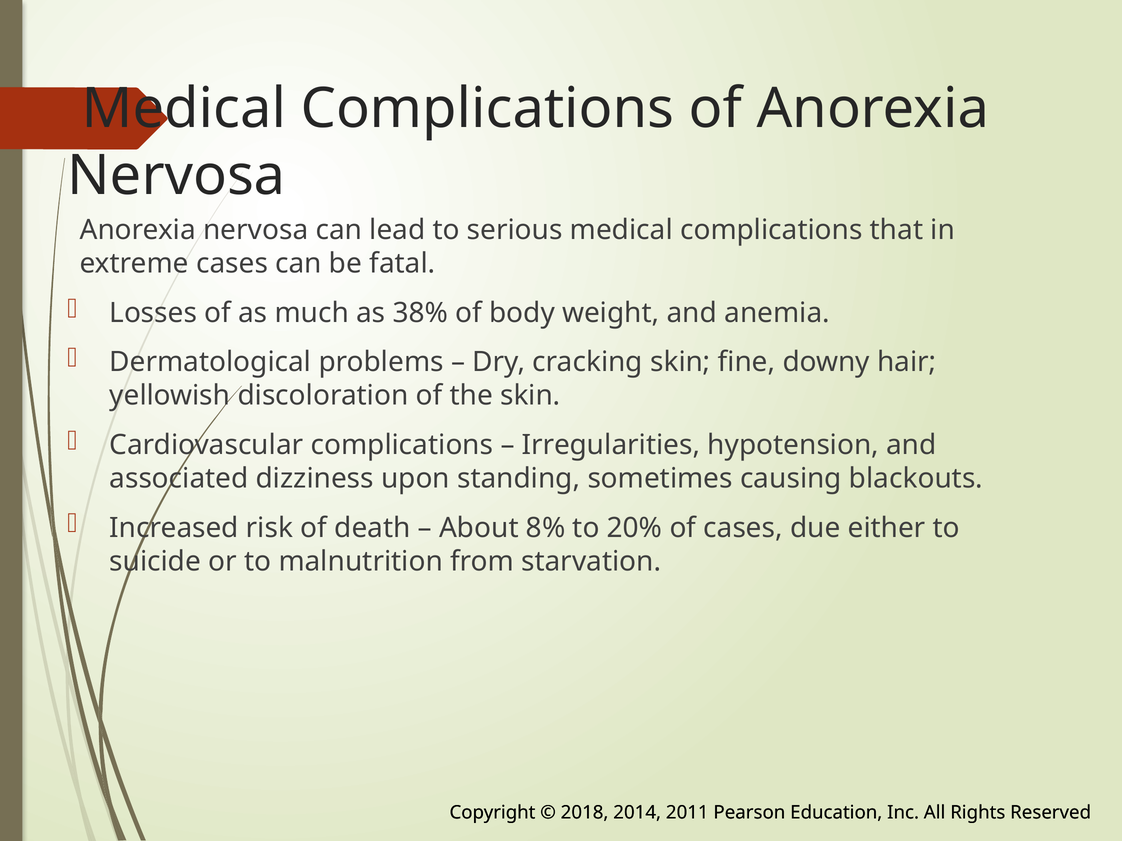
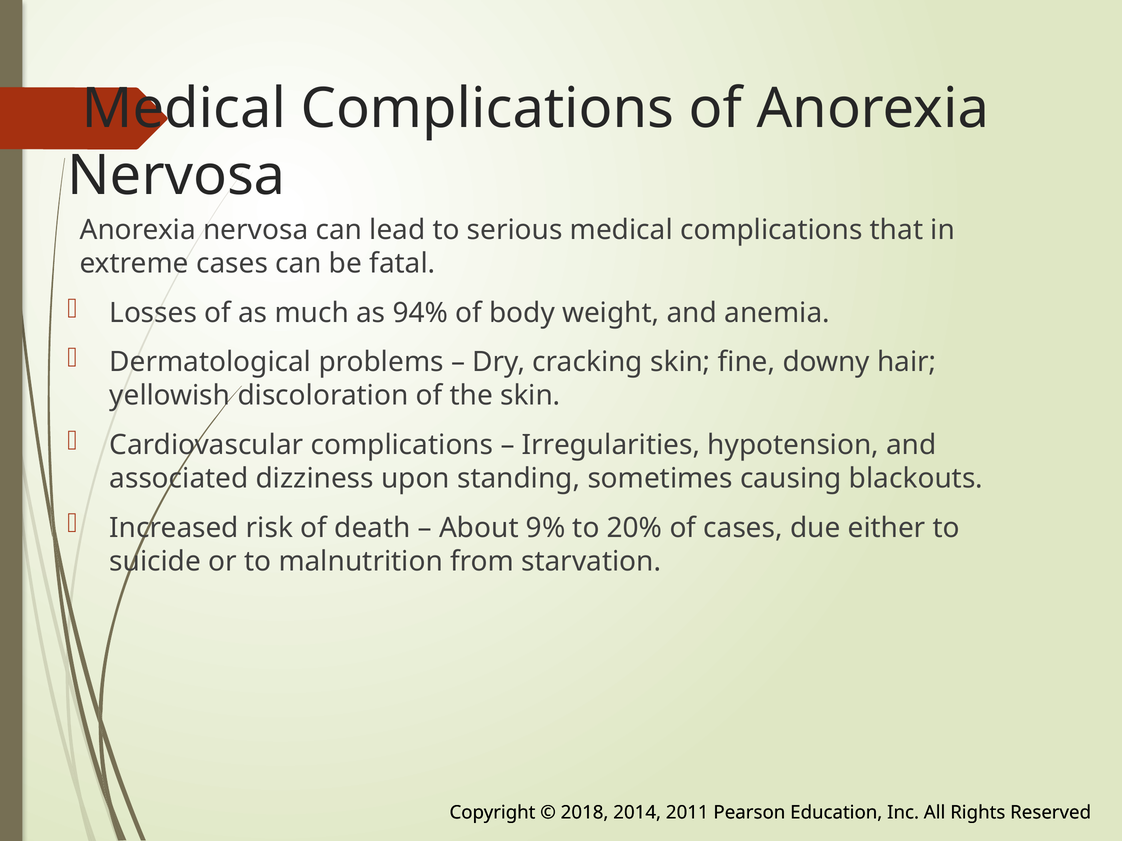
38%: 38% -> 94%
8%: 8% -> 9%
